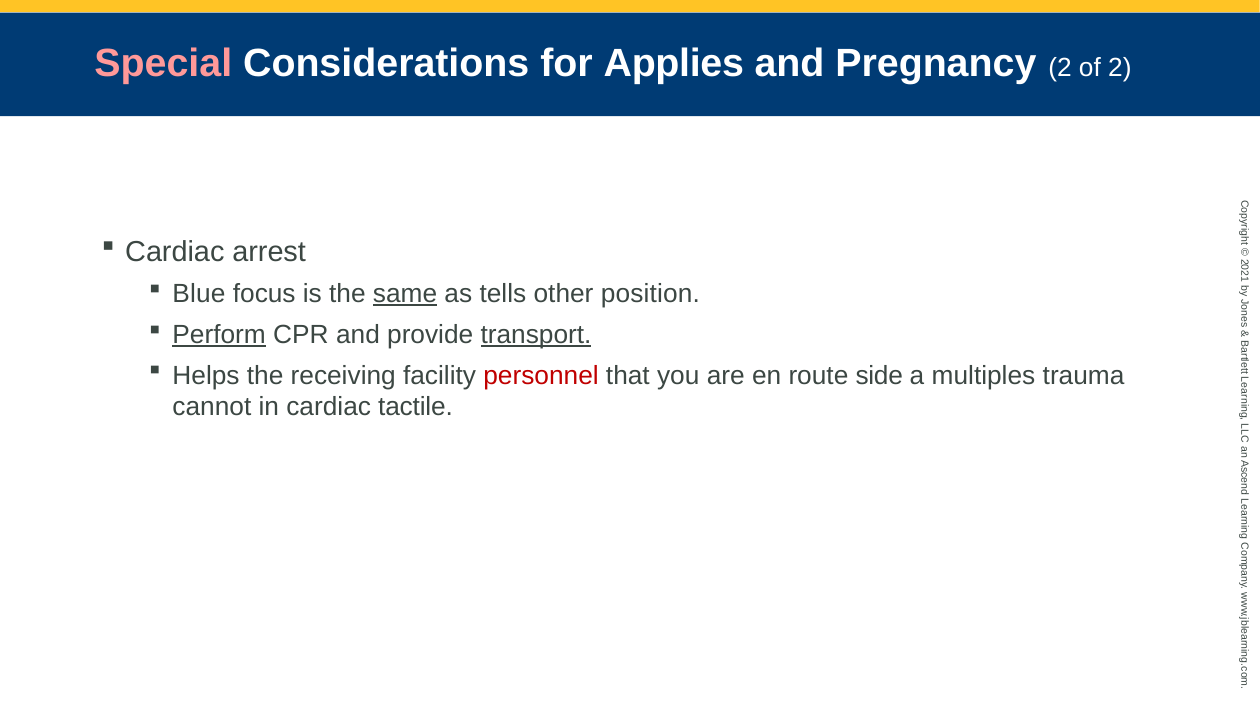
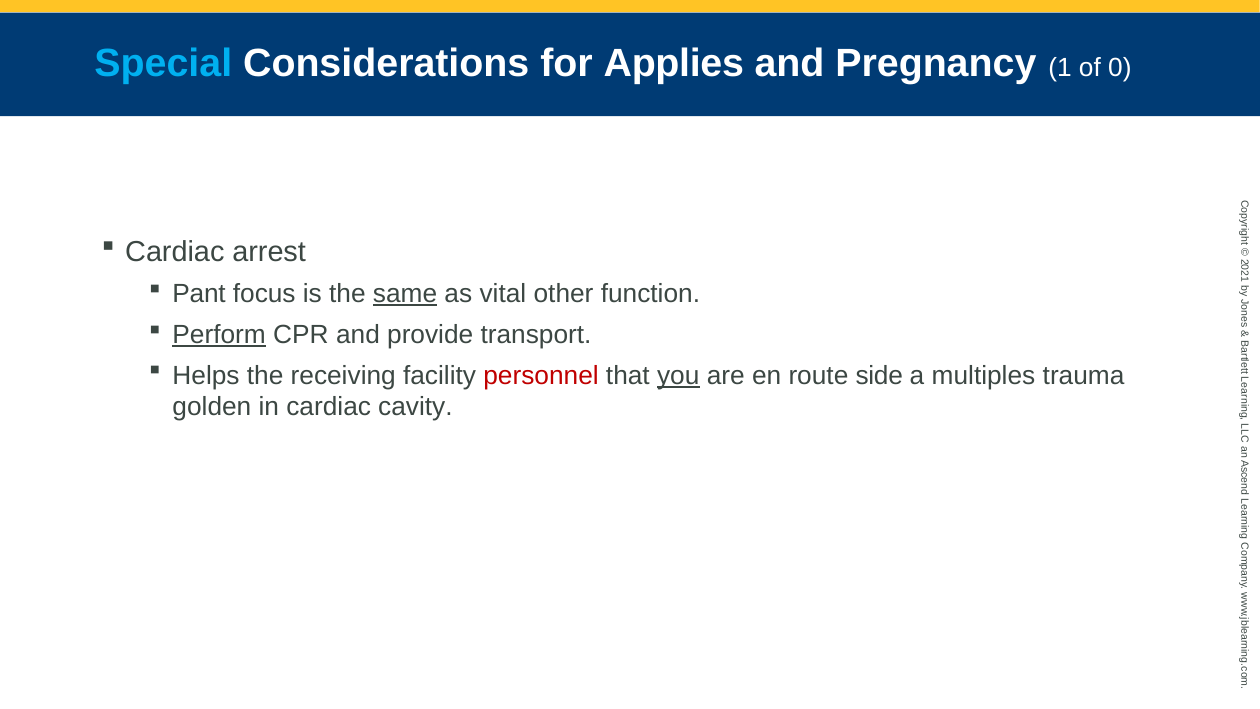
Special colour: pink -> light blue
Pregnancy 2: 2 -> 1
of 2: 2 -> 0
Blue: Blue -> Pant
tells: tells -> vital
position: position -> function
transport underline: present -> none
you underline: none -> present
cannot: cannot -> golden
tactile: tactile -> cavity
